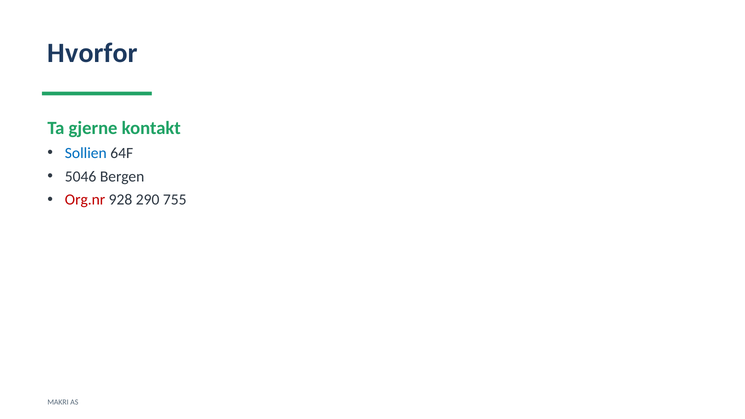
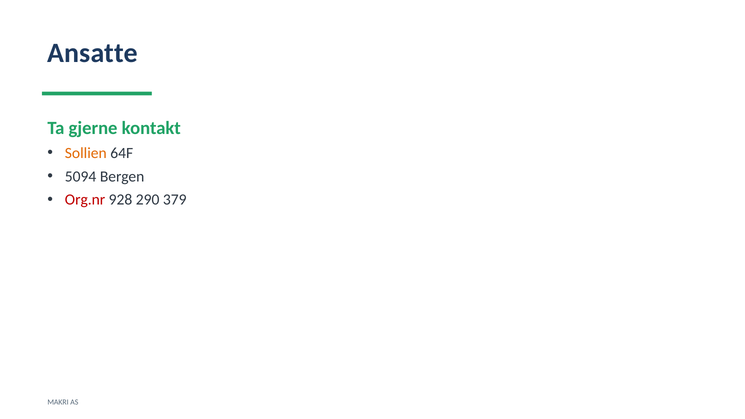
Hvorfor: Hvorfor -> Ansatte
Sollien colour: blue -> orange
5046: 5046 -> 5094
755: 755 -> 379
